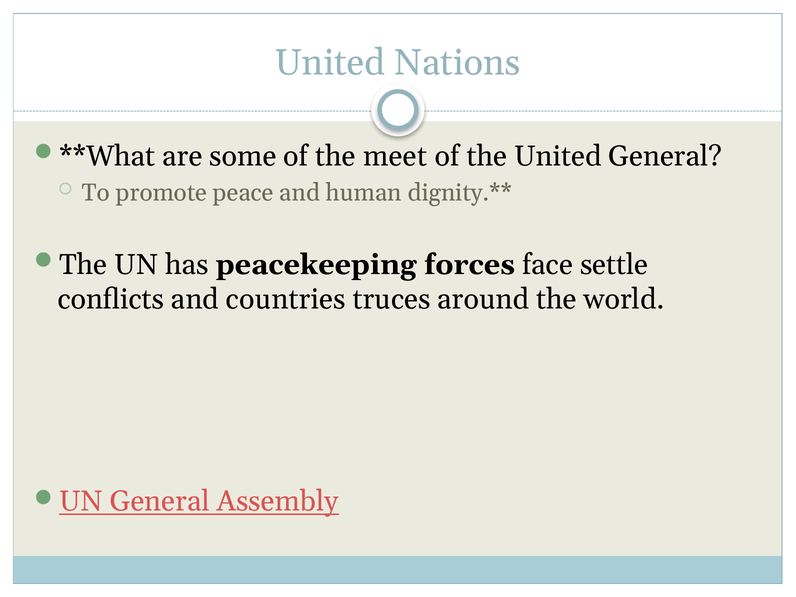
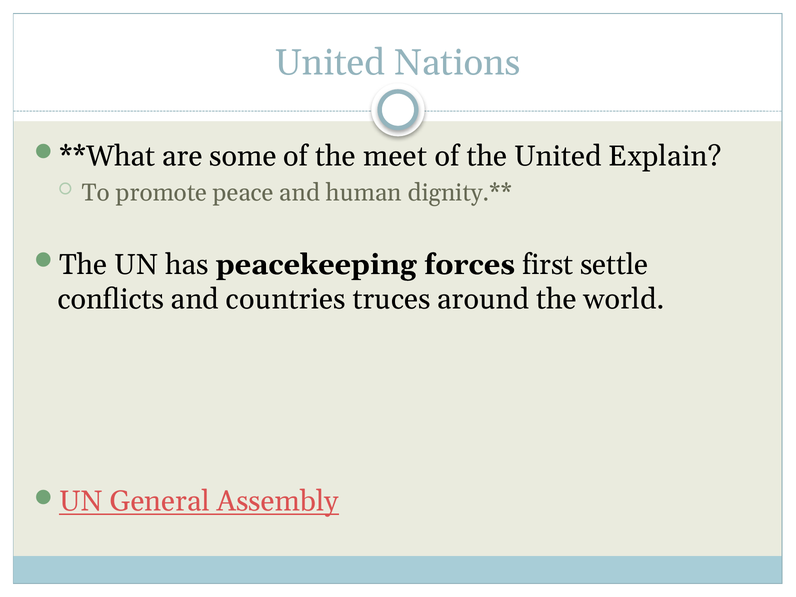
United General: General -> Explain
face: face -> first
